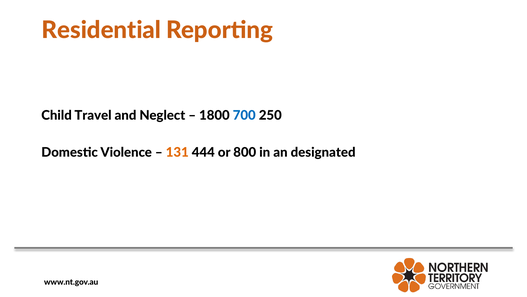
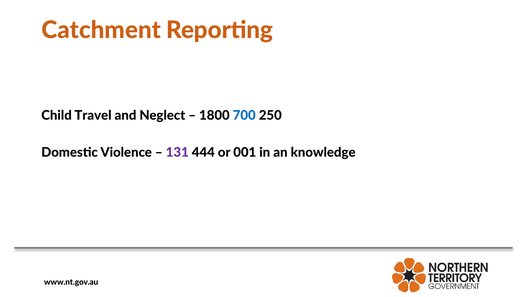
Residential: Residential -> Catchment
131 colour: orange -> purple
800: 800 -> 001
designated: designated -> knowledge
